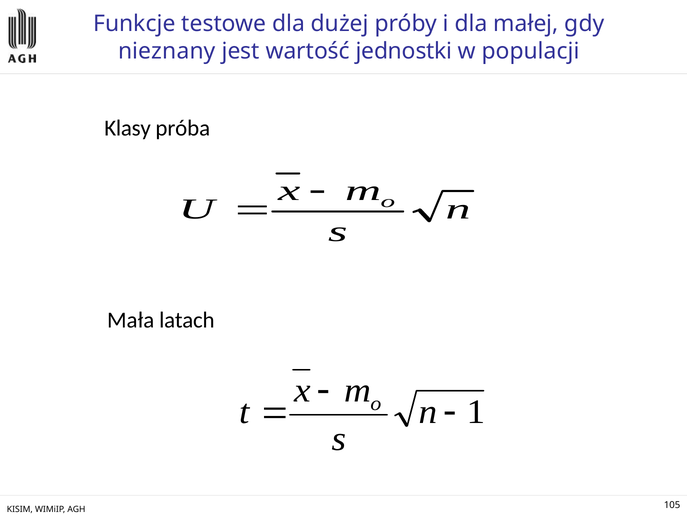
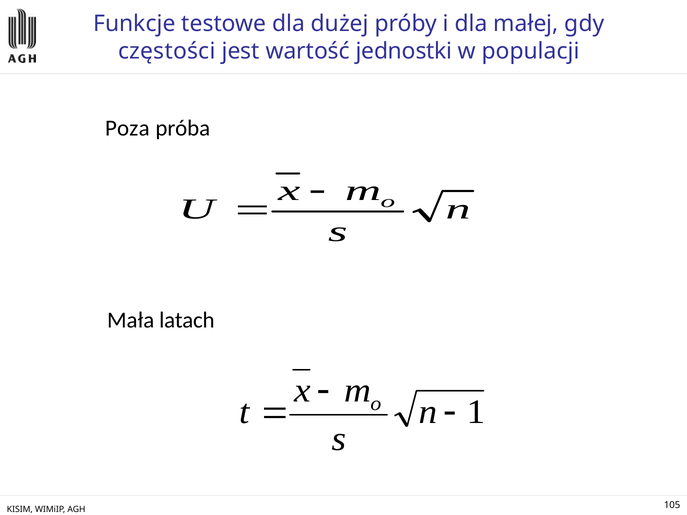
nieznany: nieznany -> częstości
Klasy: Klasy -> Poza
